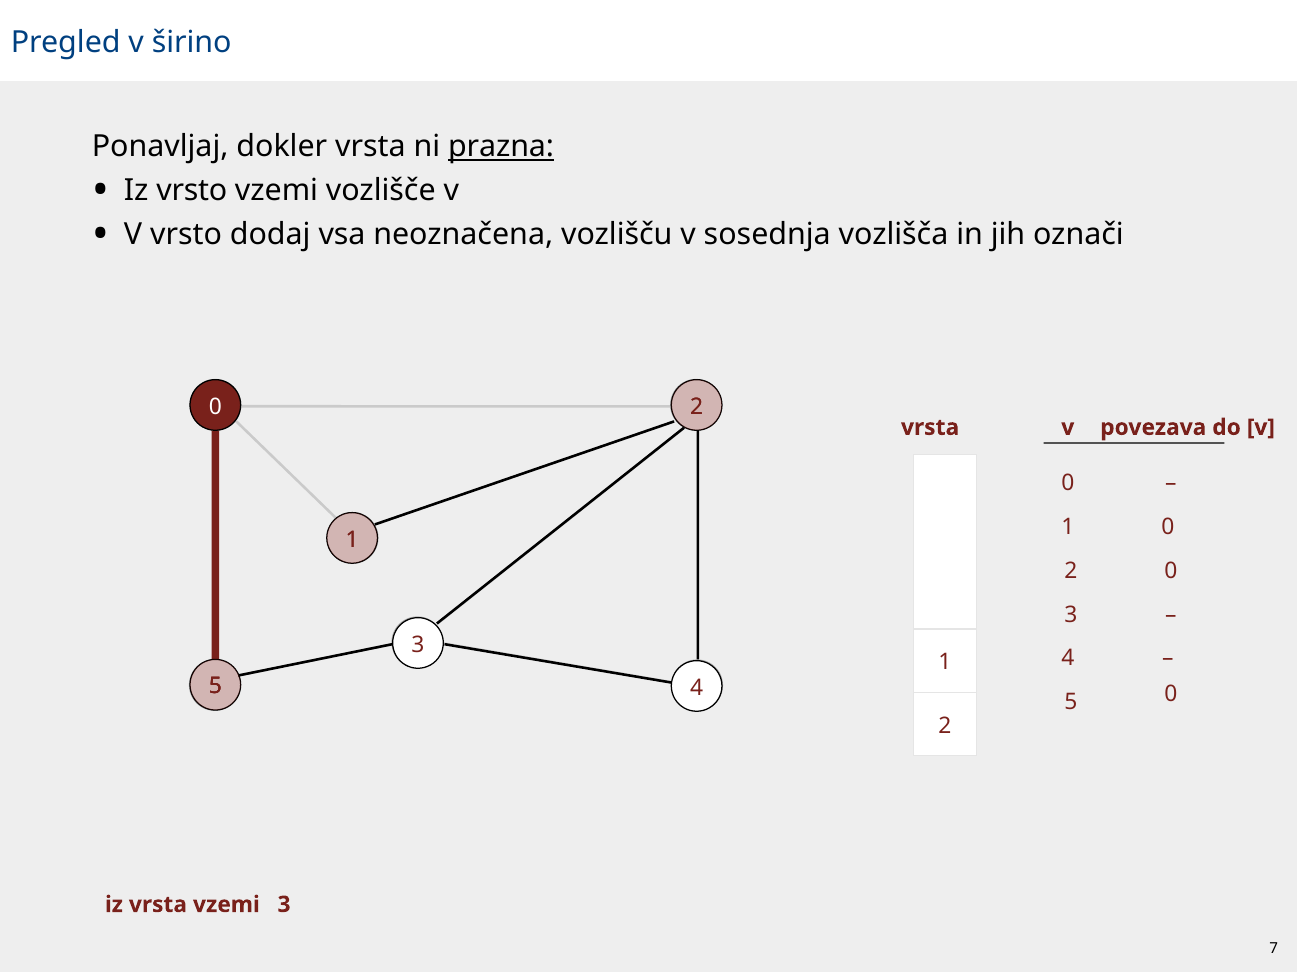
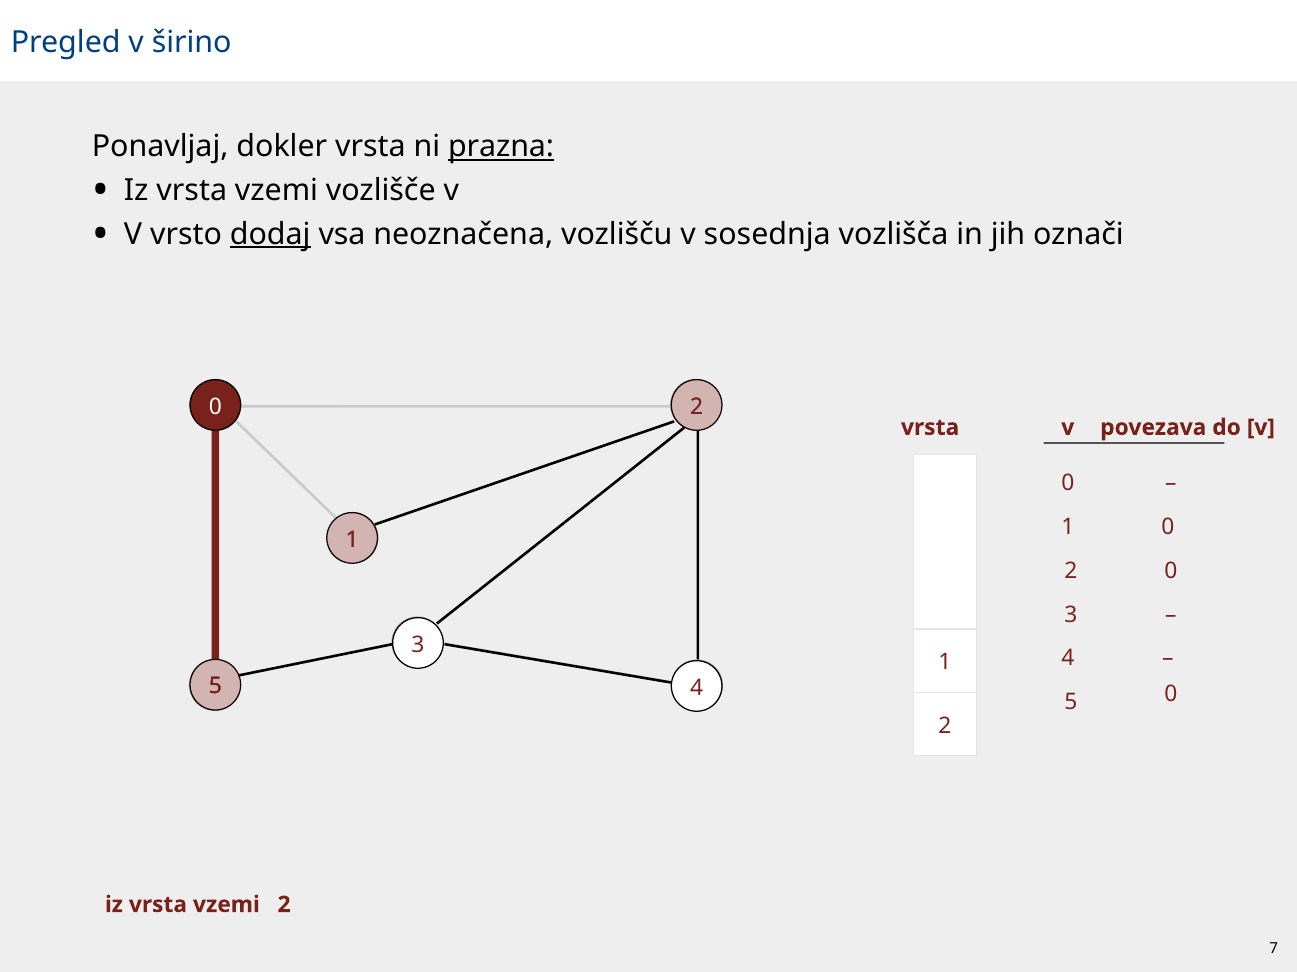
vrsto at (192, 190): vrsto -> vrsta
dodaj underline: none -> present
vzemi 3: 3 -> 2
